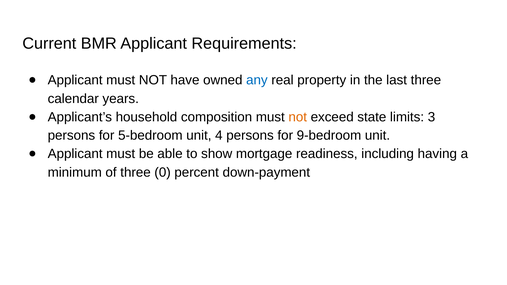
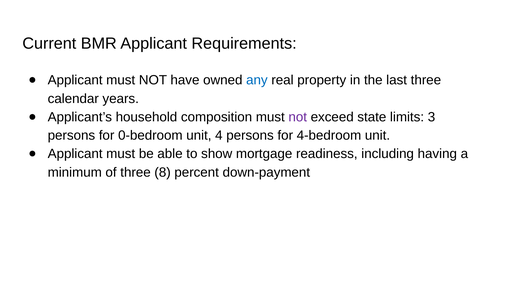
not at (298, 117) colour: orange -> purple
5-bedroom: 5-bedroom -> 0-bedroom
9-bedroom: 9-bedroom -> 4-bedroom
0: 0 -> 8
